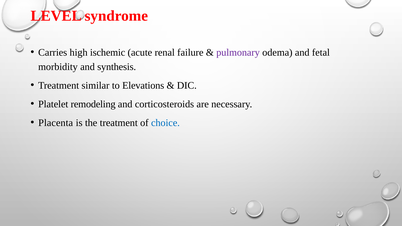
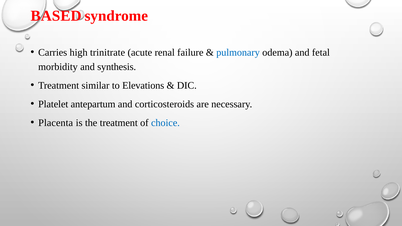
LEVEL: LEVEL -> BASED
ischemic: ischemic -> trinitrate
pulmonary colour: purple -> blue
remodeling: remodeling -> antepartum
